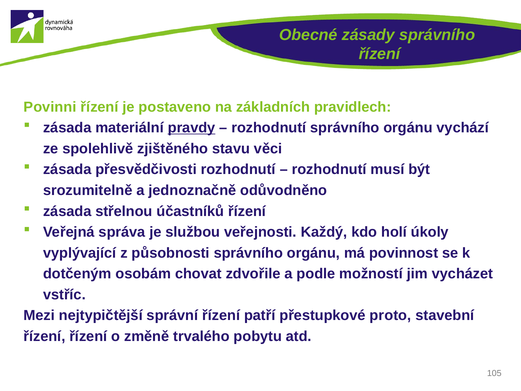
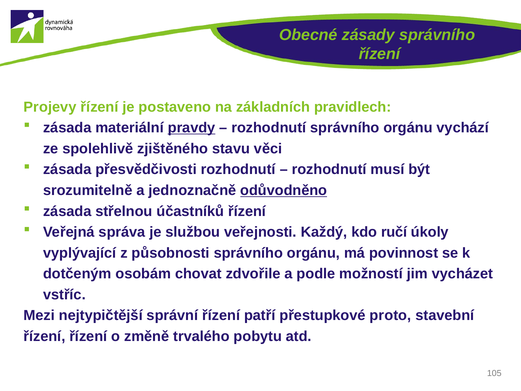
Povinni: Povinni -> Projevy
odůvodněno underline: none -> present
holí: holí -> ručí
